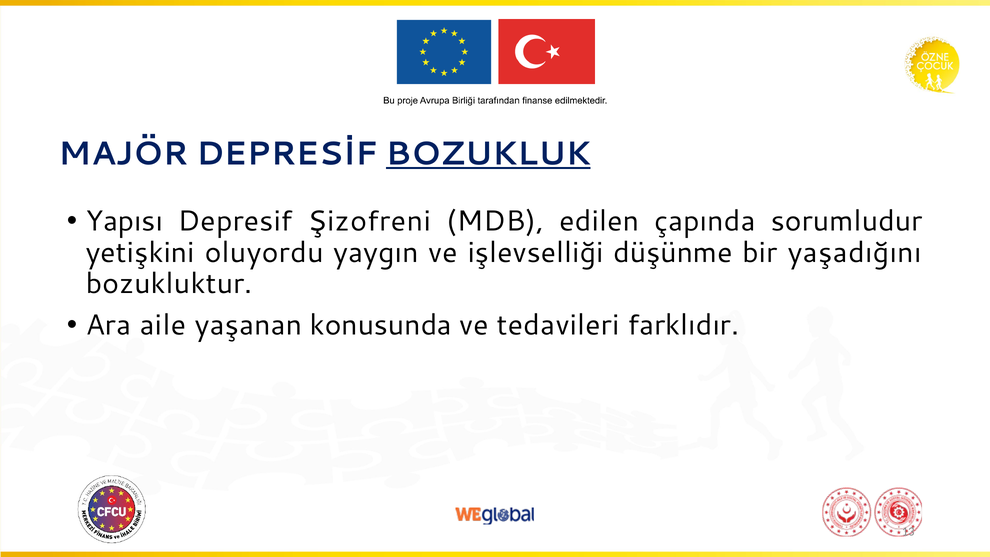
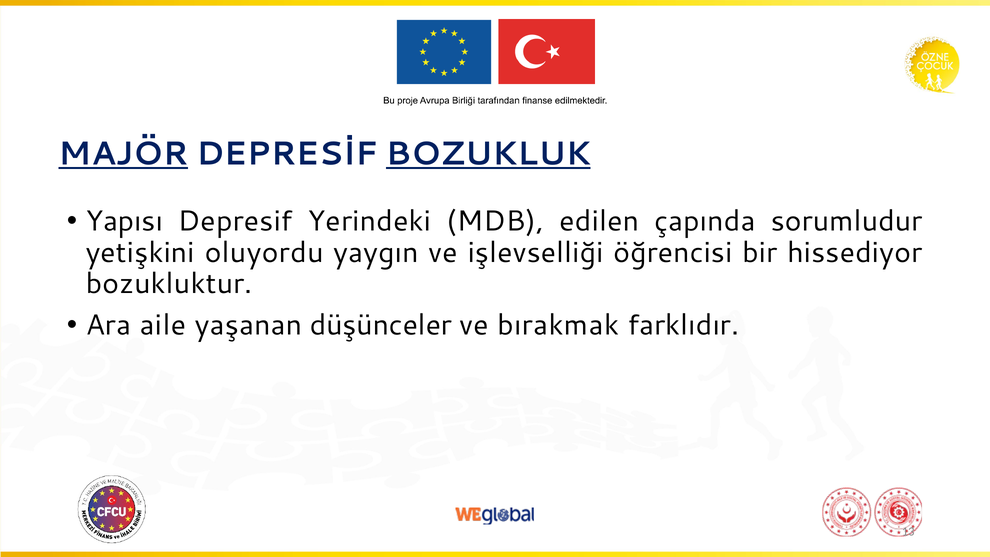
MAJÖR underline: none -> present
Şizofreni: Şizofreni -> Yerindeki
düşünme: düşünme -> öğrencisi
yaşadığını: yaşadığını -> hissediyor
konusunda: konusunda -> düşünceler
tedavileri: tedavileri -> bırakmak
